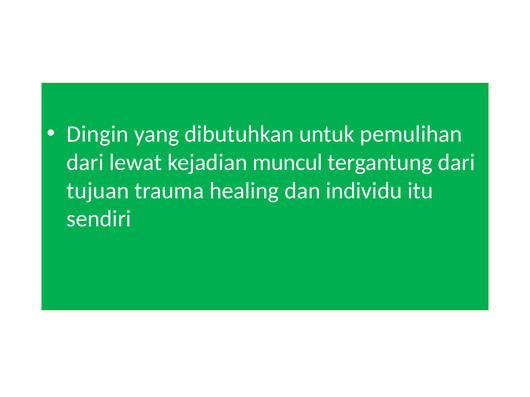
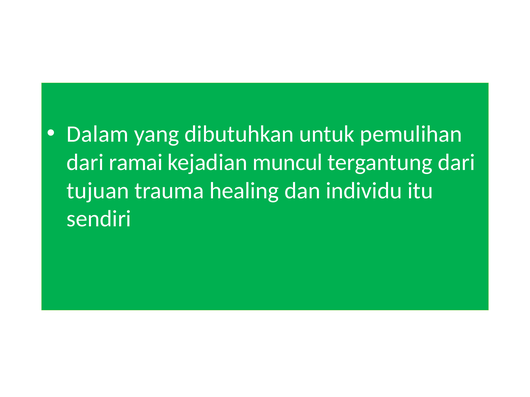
Dingin: Dingin -> Dalam
lewat: lewat -> ramai
